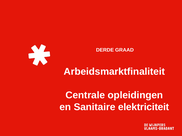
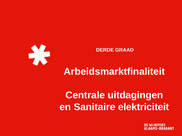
opleidingen: opleidingen -> uitdagingen
